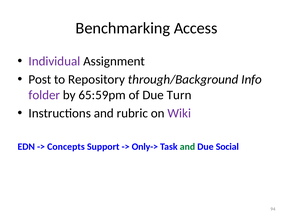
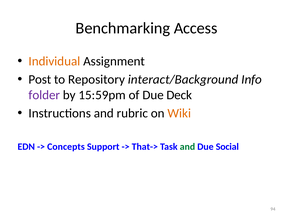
Individual colour: purple -> orange
through/Background: through/Background -> interact/Background
65:59pm: 65:59pm -> 15:59pm
Turn: Turn -> Deck
Wiki colour: purple -> orange
Only->: Only-> -> That->
